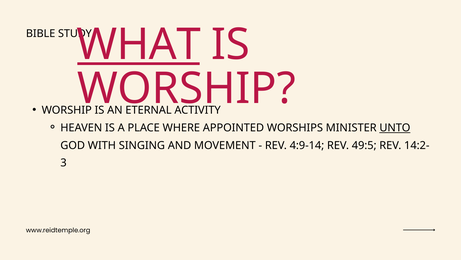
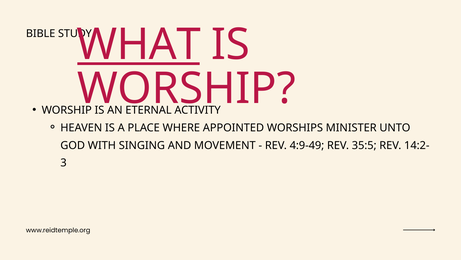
UNTO underline: present -> none
4:9-14: 4:9-14 -> 4:9-49
49:5: 49:5 -> 35:5
